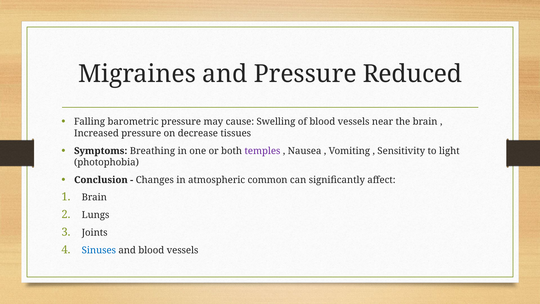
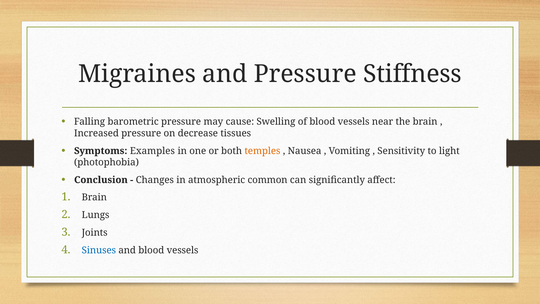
Reduced: Reduced -> Stiffness
Breathing: Breathing -> Examples
temples colour: purple -> orange
